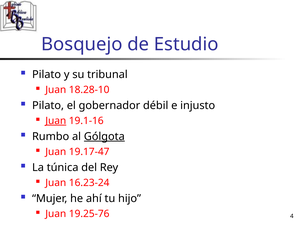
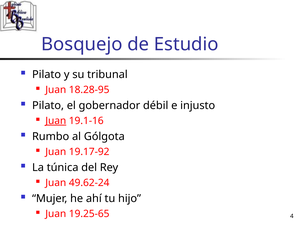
18.28-10: 18.28-10 -> 18.28-95
Gólgota underline: present -> none
19.17-47: 19.17-47 -> 19.17-92
16.23-24: 16.23-24 -> 49.62-24
19.25-76: 19.25-76 -> 19.25-65
